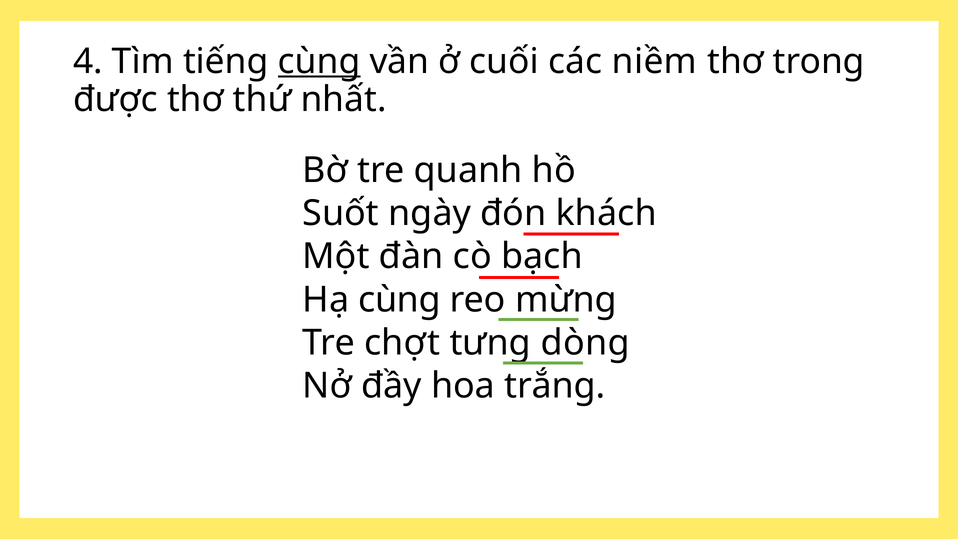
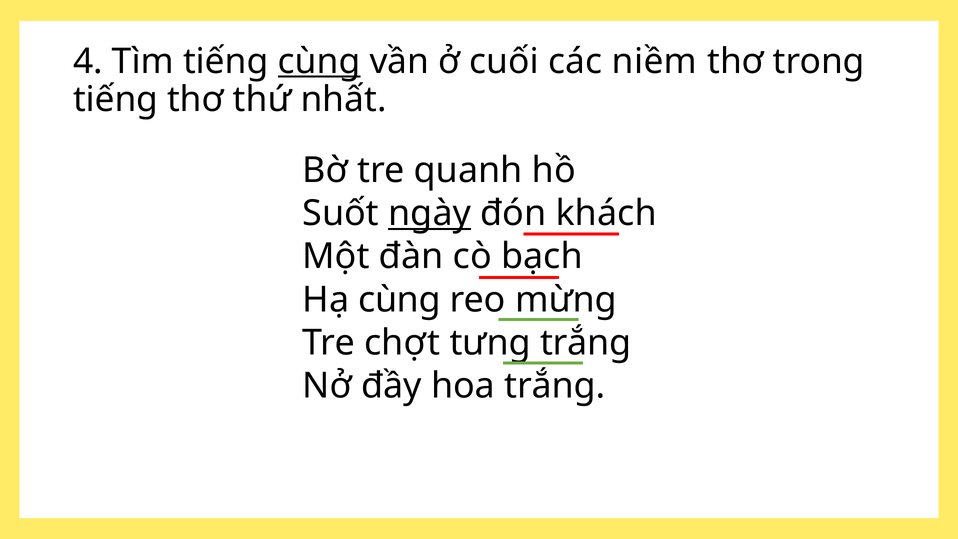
được at (115, 100): được -> tiếng
ngày underline: none -> present
tưng dòng: dòng -> trắng
